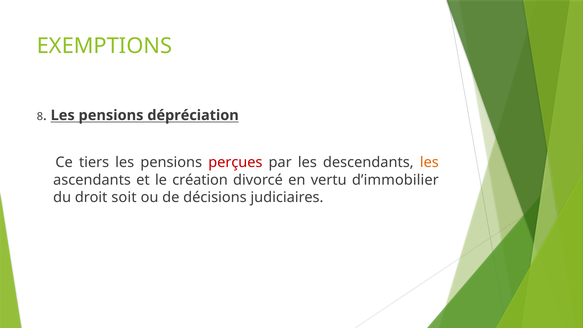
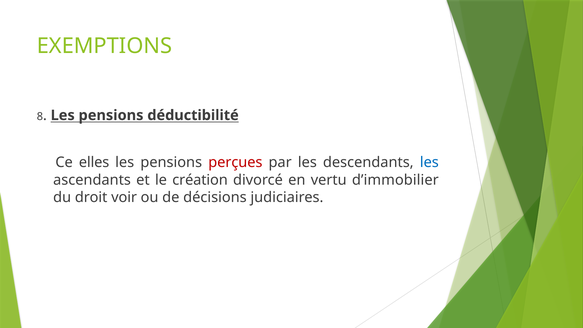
dépréciation: dépréciation -> déductibilité
tiers: tiers -> elles
les at (429, 162) colour: orange -> blue
soit: soit -> voir
